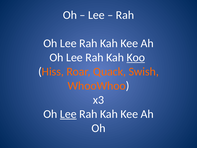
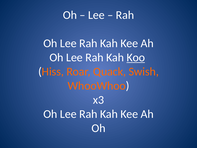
Lee at (68, 114) underline: present -> none
